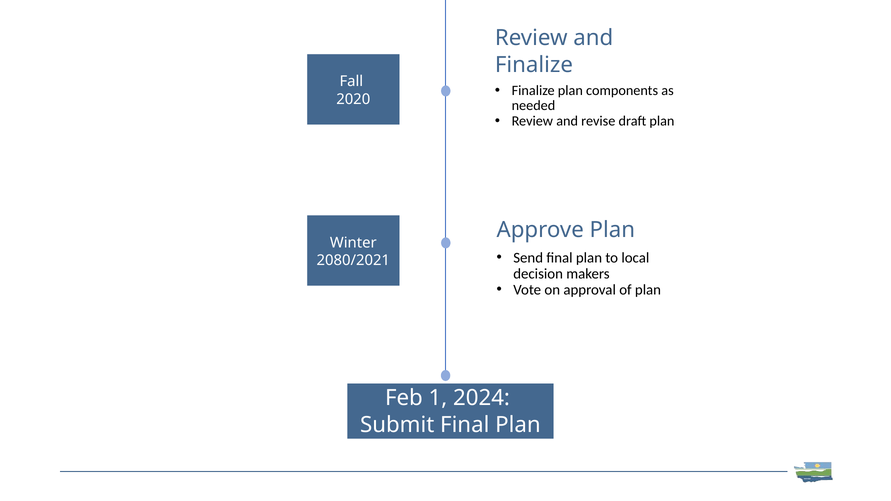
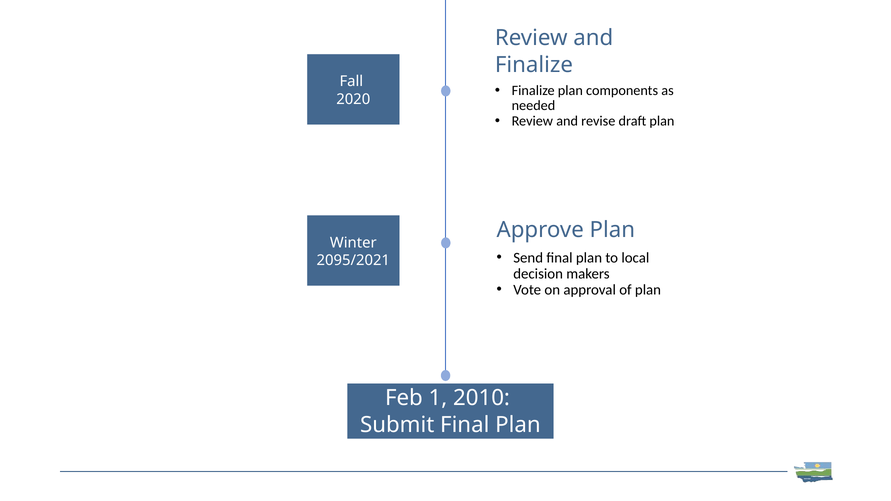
2080/2021: 2080/2021 -> 2095/2021
2024: 2024 -> 2010
